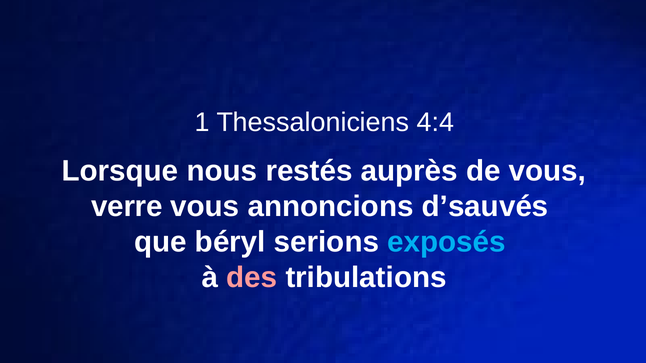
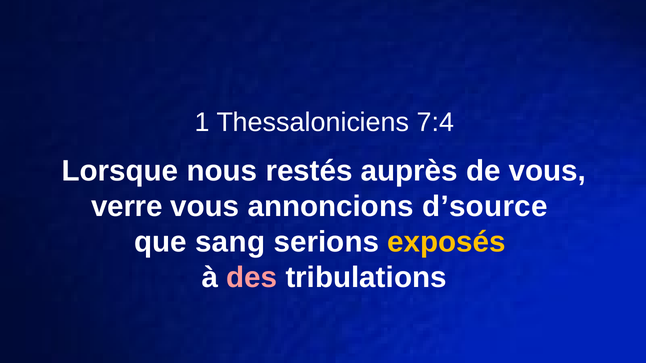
4:4: 4:4 -> 7:4
d’sauvés: d’sauvés -> d’source
béryl: béryl -> sang
exposés colour: light blue -> yellow
